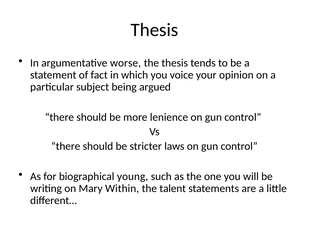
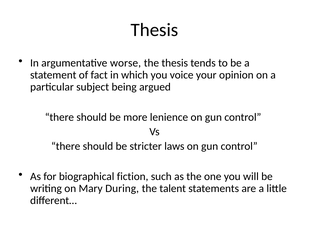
young: young -> fiction
Within: Within -> During
